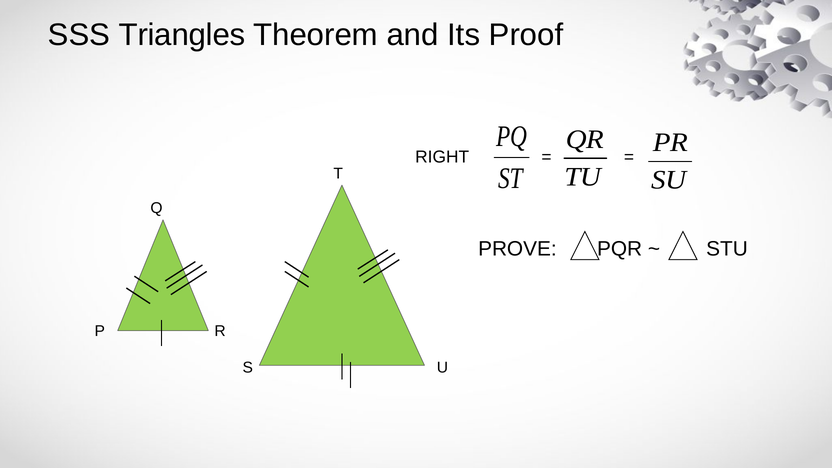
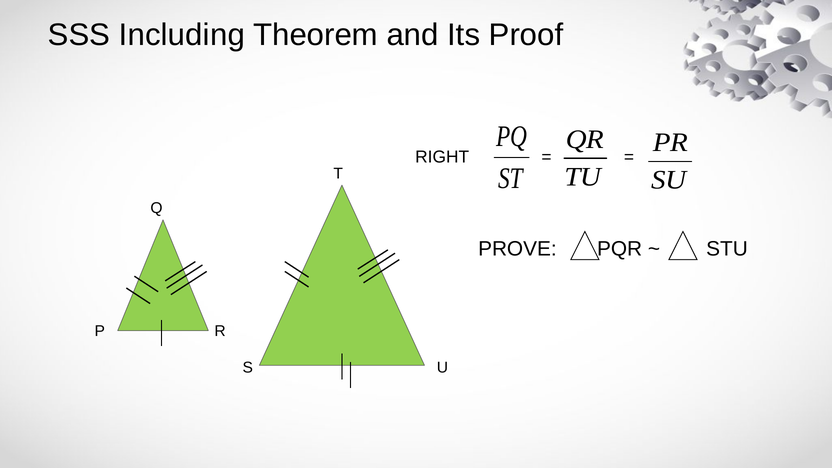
Triangles: Triangles -> Including
